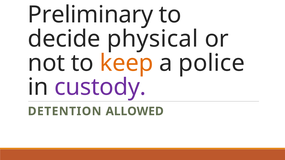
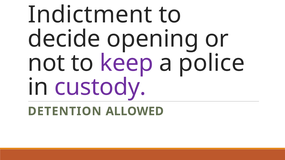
Preliminary: Preliminary -> Indictment
physical: physical -> opening
keep colour: orange -> purple
